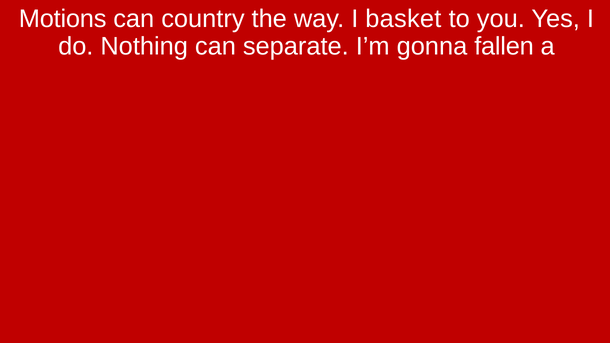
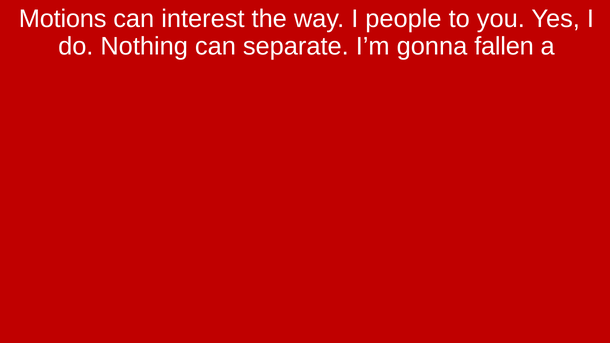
country: country -> interest
basket: basket -> people
